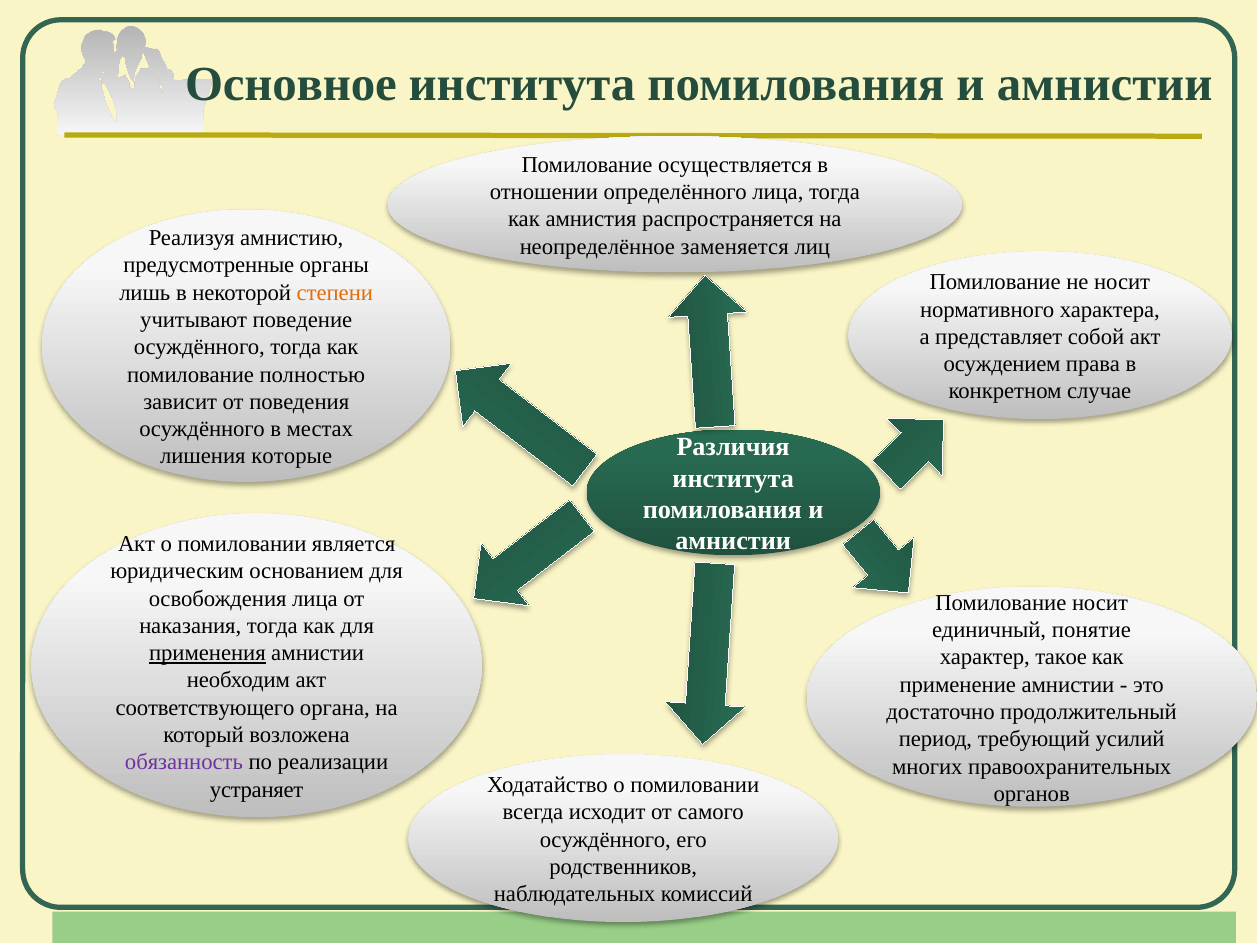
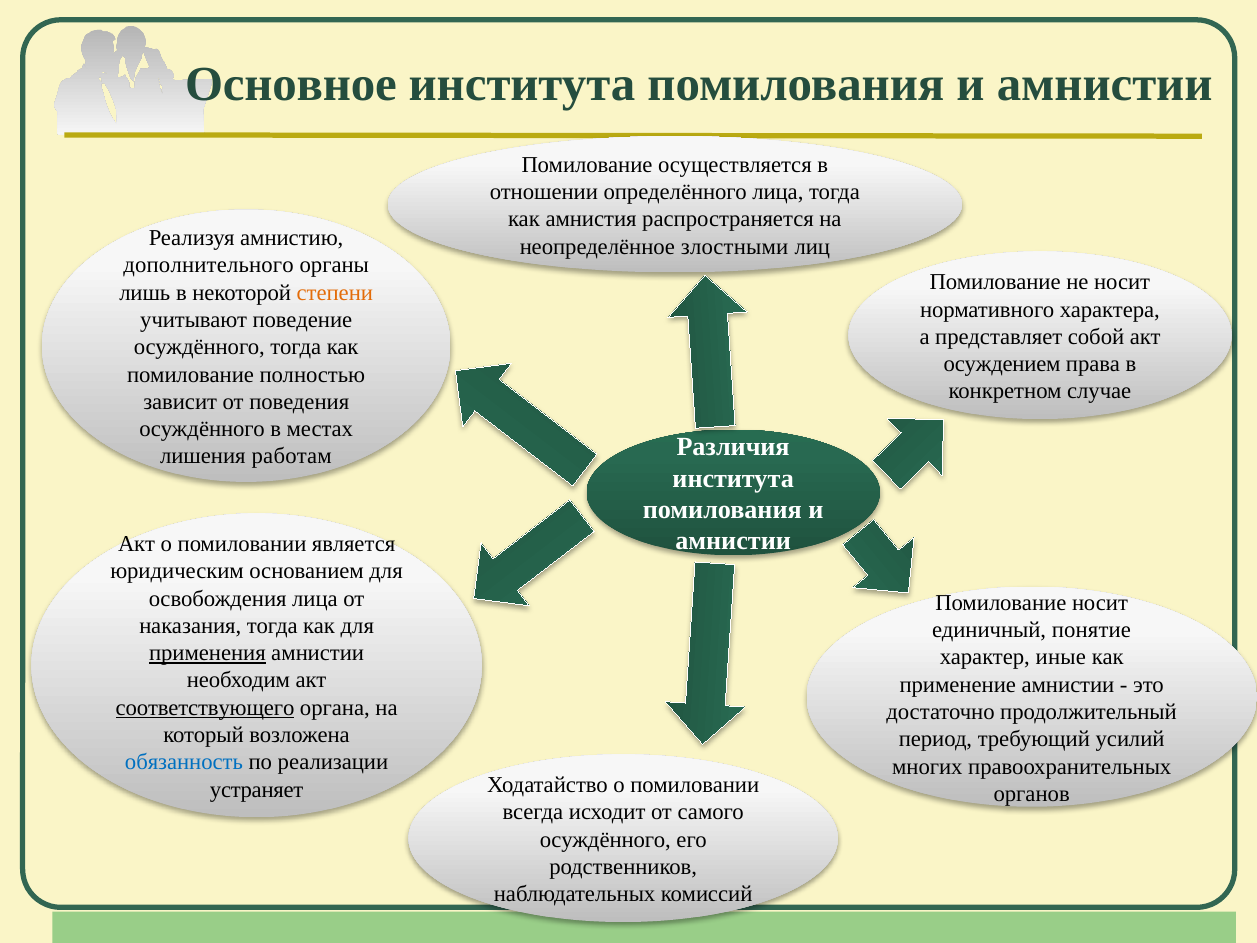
заменяется: заменяется -> злостными
предусмотренные: предусмотренные -> дополнительного
которые: которые -> работам
такое: такое -> иные
соответствующего underline: none -> present
обязанность colour: purple -> blue
